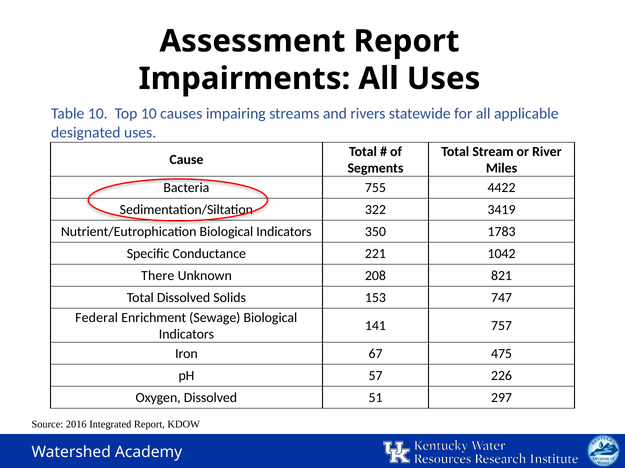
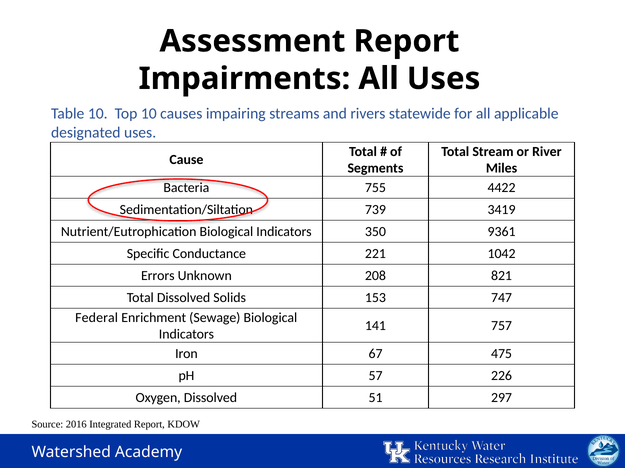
322: 322 -> 739
1783: 1783 -> 9361
There: There -> Errors
